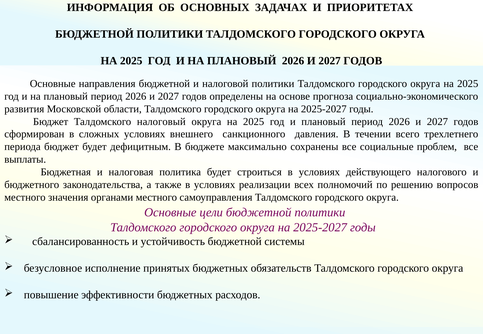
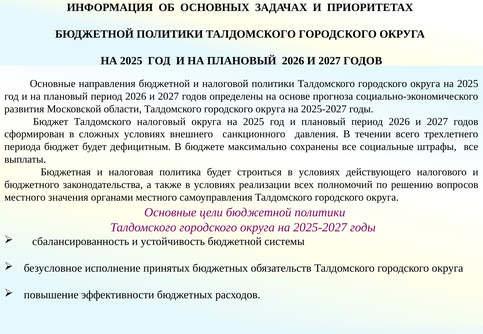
проблем: проблем -> штрафы
